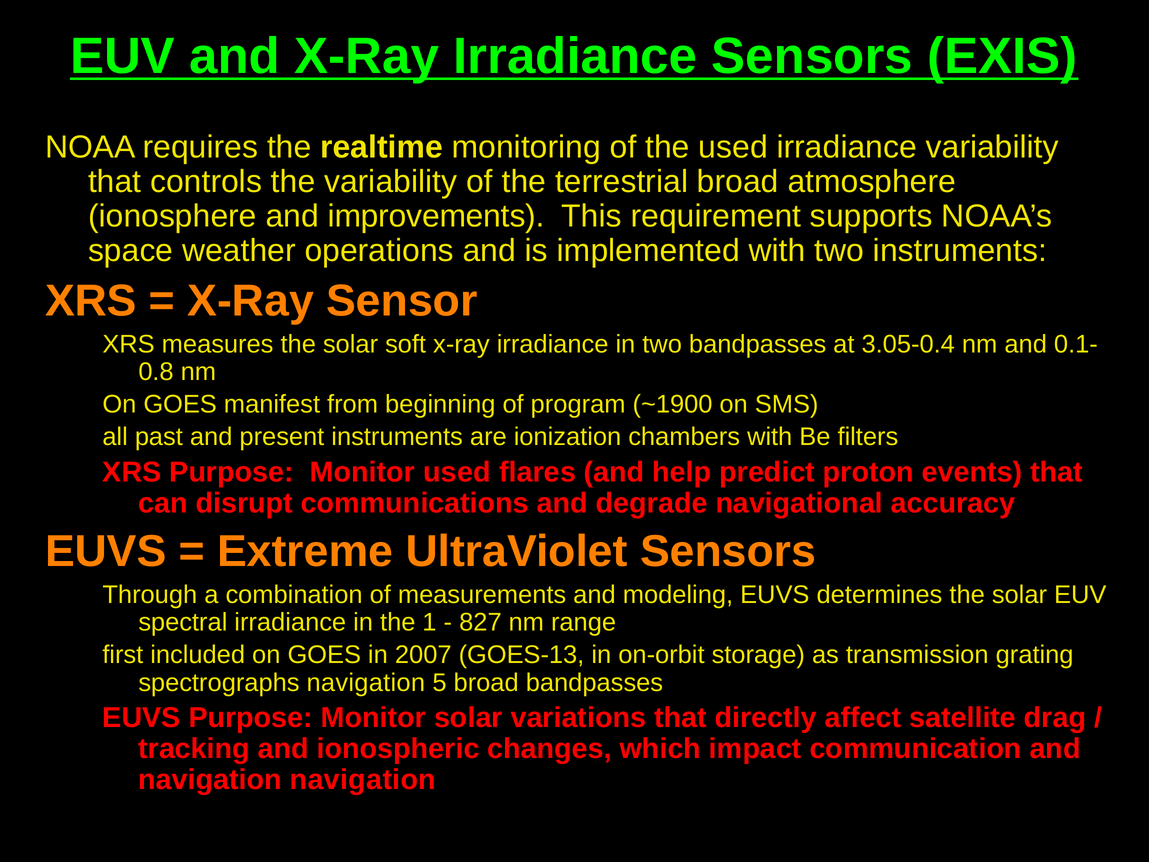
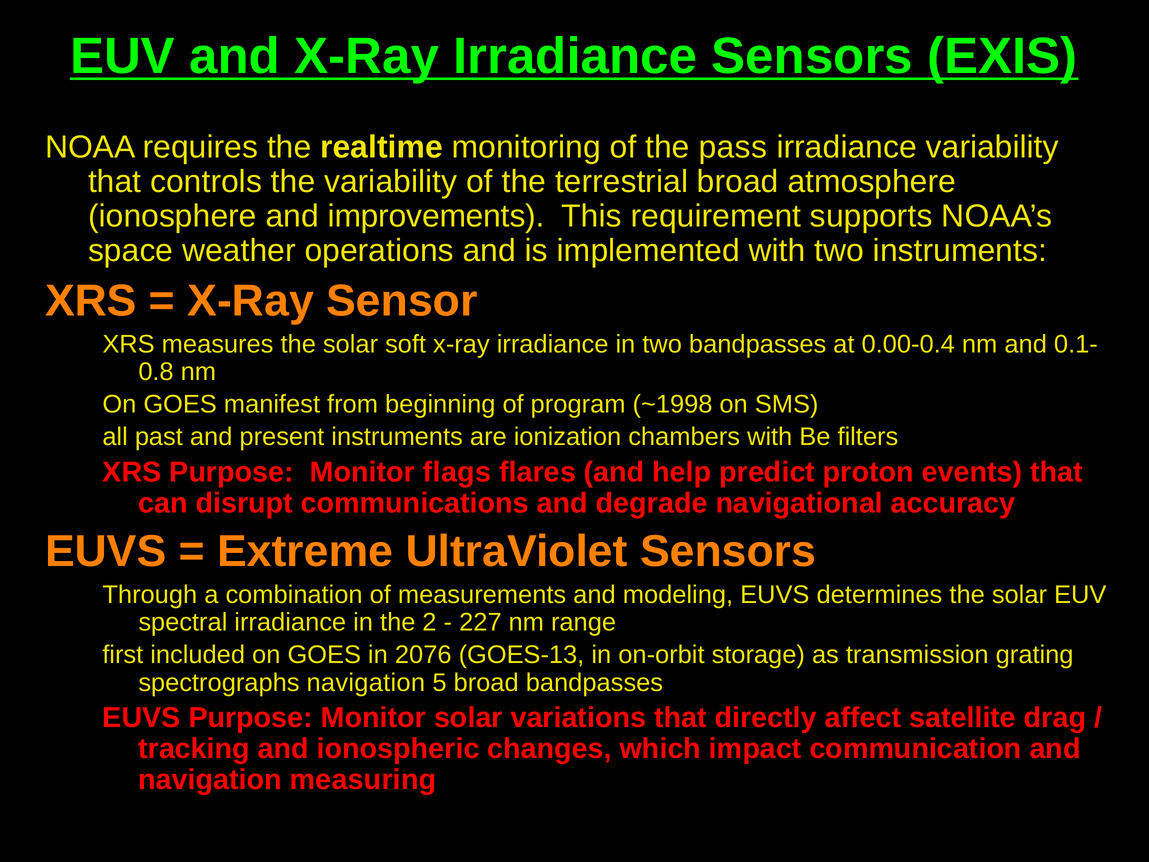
the used: used -> pass
3.05-0.4: 3.05-0.4 -> 0.00-0.4
~1900: ~1900 -> ~1998
Monitor used: used -> flags
1: 1 -> 2
827: 827 -> 227
2007: 2007 -> 2076
navigation navigation: navigation -> measuring
